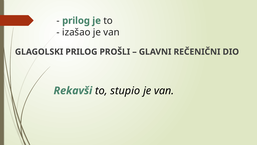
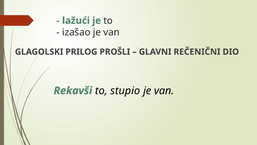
prilog at (76, 21): prilog -> lažući
